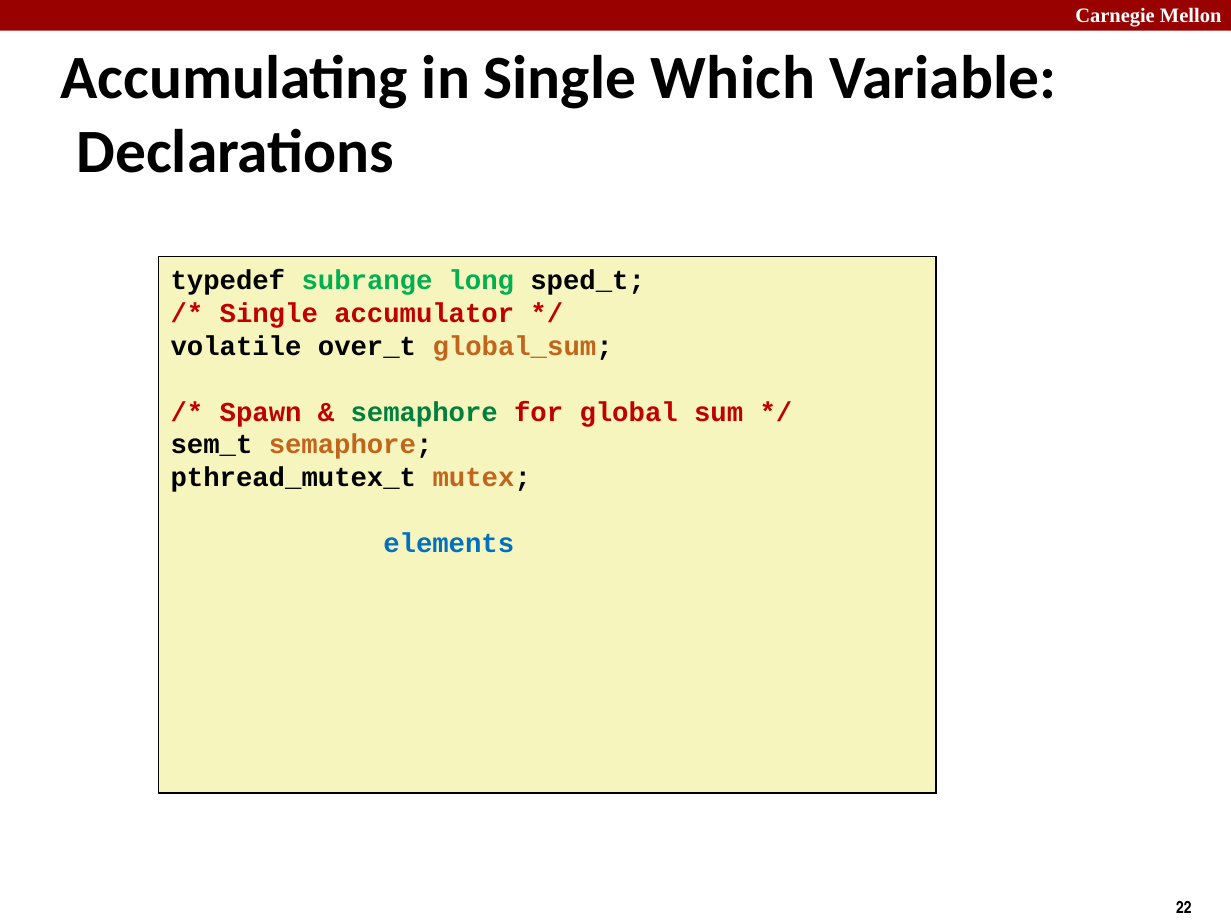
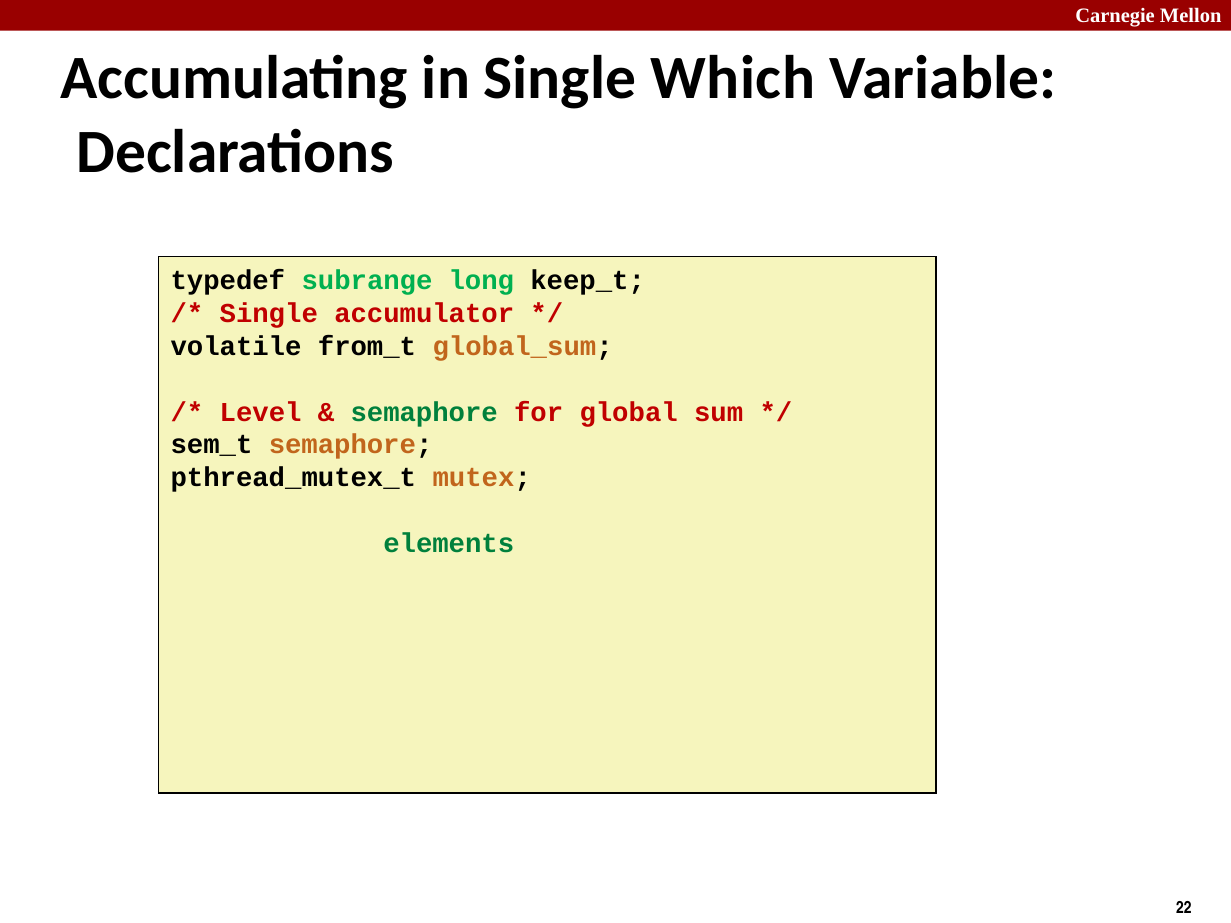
sped_t: sped_t -> keep_t
over_t: over_t -> from_t
Spawn: Spawn -> Level
elements colour: blue -> green
